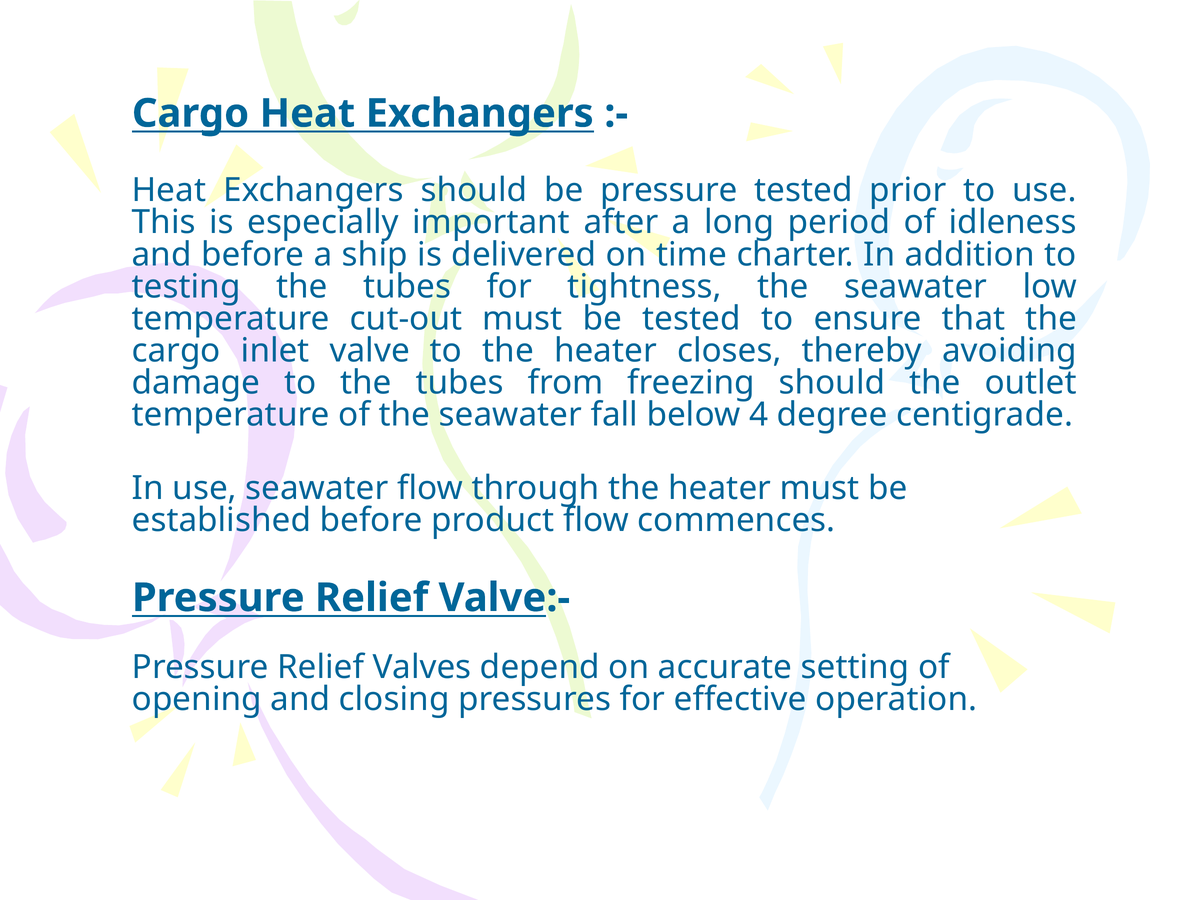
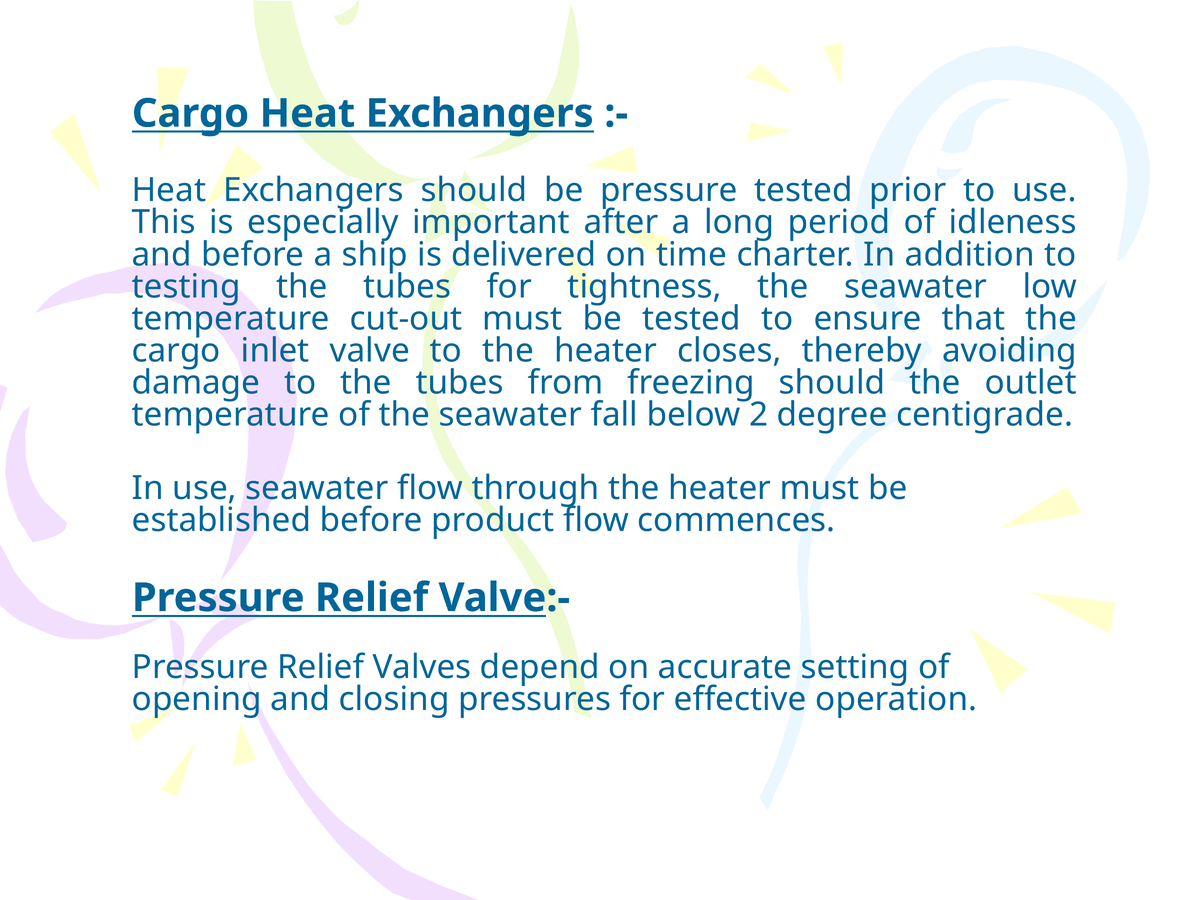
4: 4 -> 2
